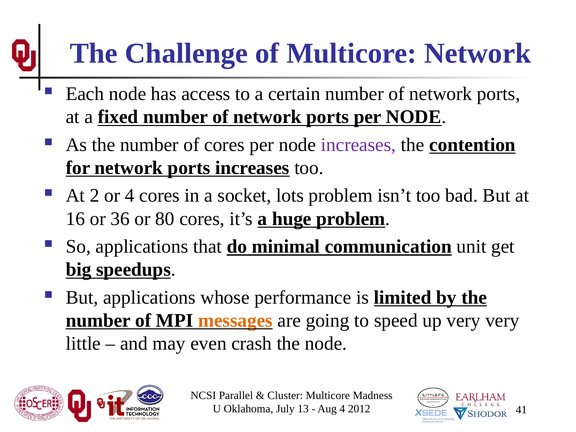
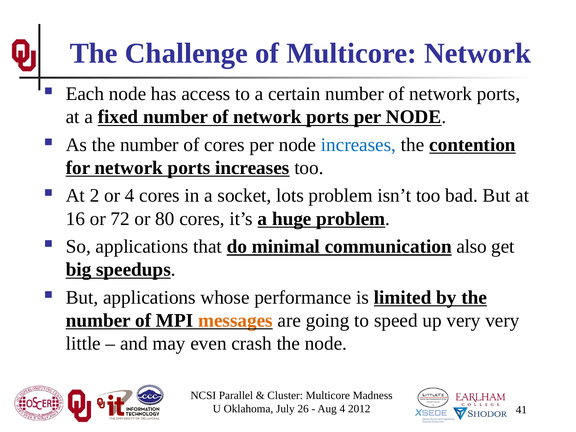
increases at (358, 145) colour: purple -> blue
36: 36 -> 72
unit: unit -> also
13: 13 -> 26
